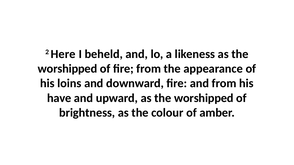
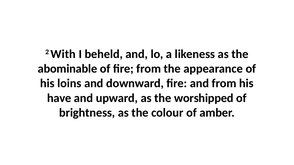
Here: Here -> With
worshipped at (67, 69): worshipped -> abominable
